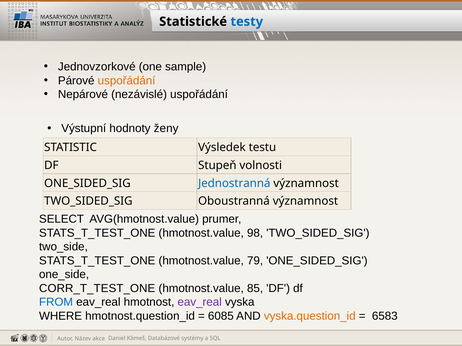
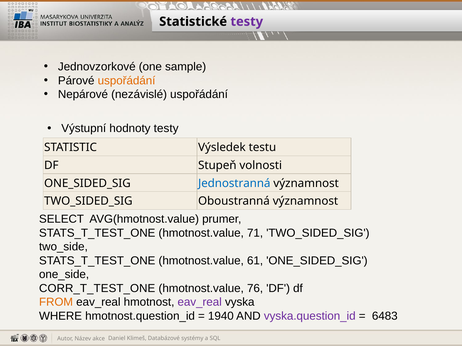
testy at (247, 22) colour: blue -> purple
hodnoty ženy: ženy -> testy
98: 98 -> 71
79: 79 -> 61
85: 85 -> 76
FROM colour: blue -> orange
6085: 6085 -> 1940
vyska.question_id colour: orange -> purple
6583: 6583 -> 6483
